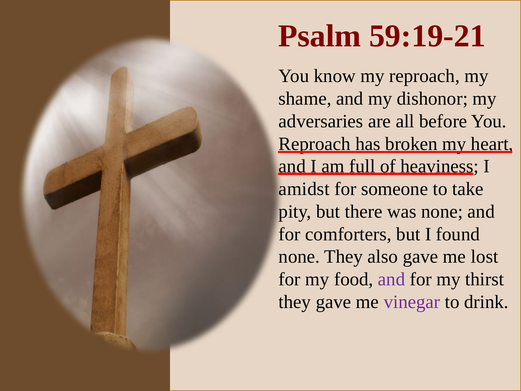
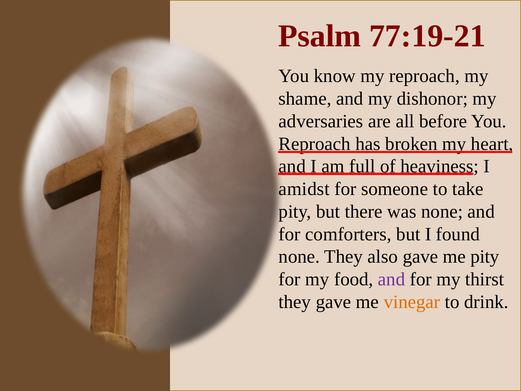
59:19-21: 59:19-21 -> 77:19-21
me lost: lost -> pity
vinegar colour: purple -> orange
